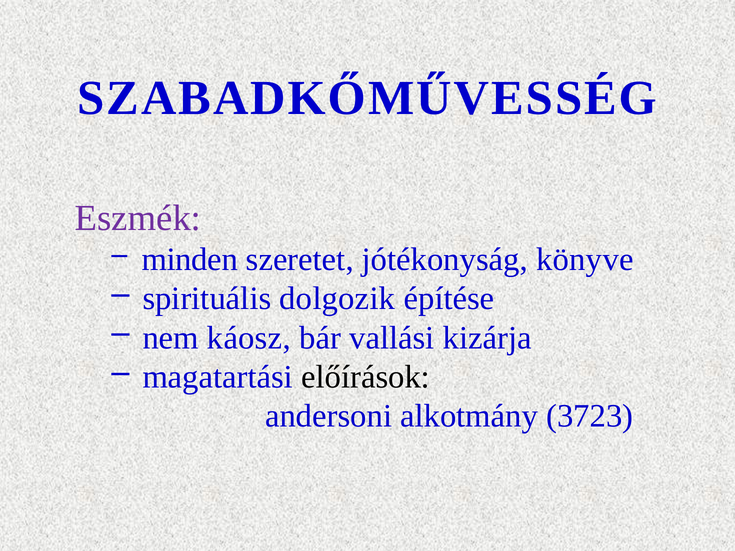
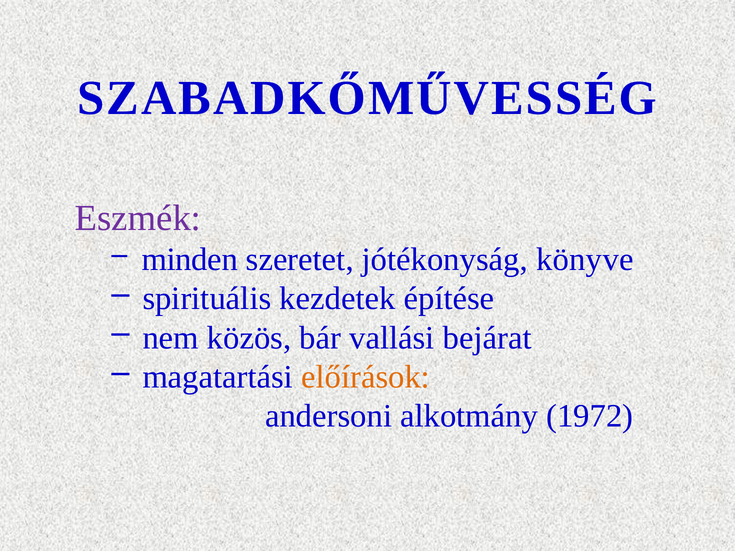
dolgozik: dolgozik -> kezdetek
káosz: káosz -> közös
kizárja: kizárja -> bejárat
előírások colour: black -> orange
3723: 3723 -> 1972
